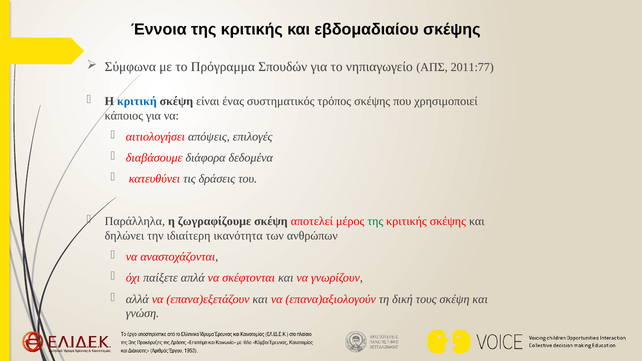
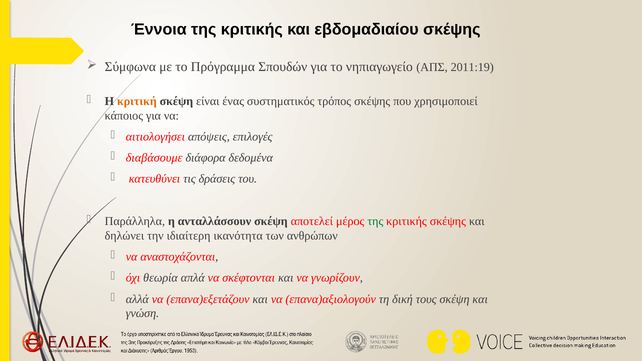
2011:77: 2011:77 -> 2011:19
κριτική colour: blue -> orange
ζωγραφίζουμε: ζωγραφίζουμε -> ανταλλάσσουν
παίξετε: παίξετε -> θεωρία
